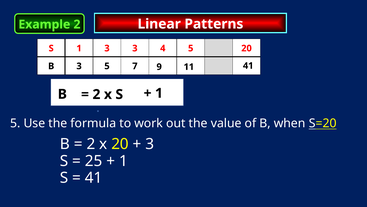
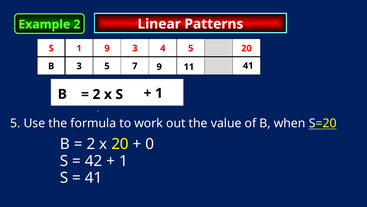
1 3: 3 -> 9
3 at (150, 144): 3 -> 0
25: 25 -> 42
